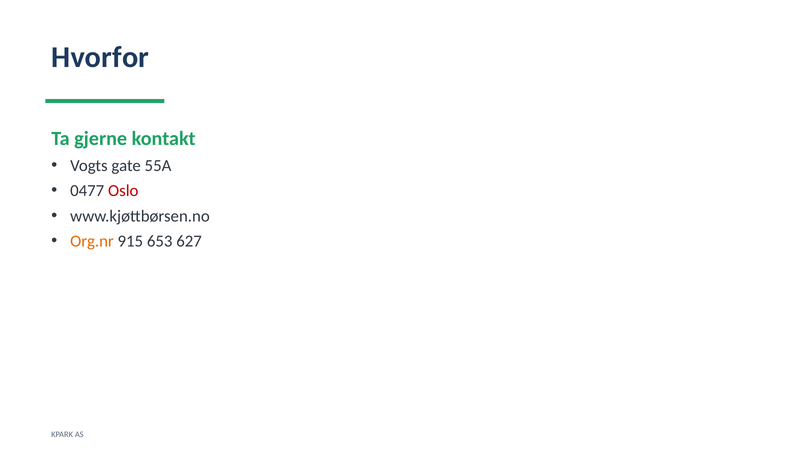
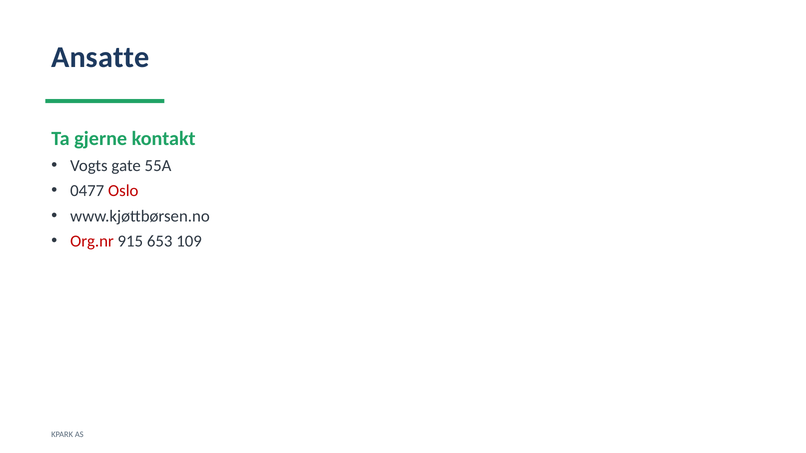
Hvorfor: Hvorfor -> Ansatte
Org.nr colour: orange -> red
627: 627 -> 109
